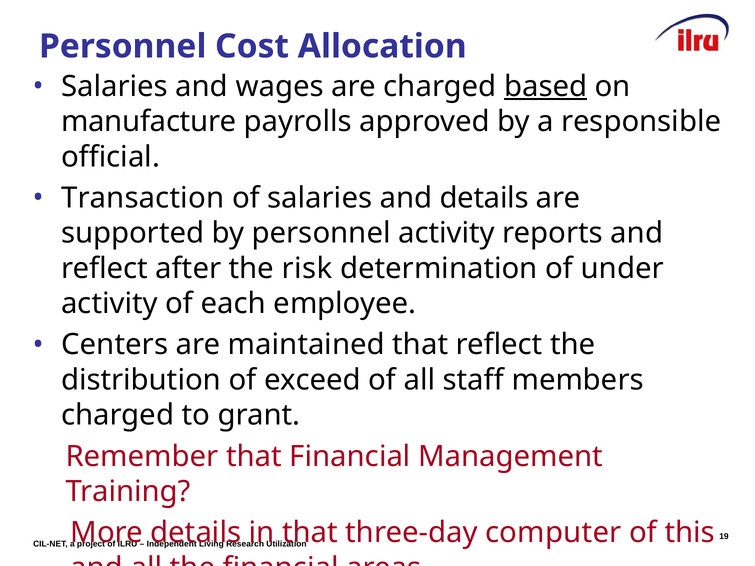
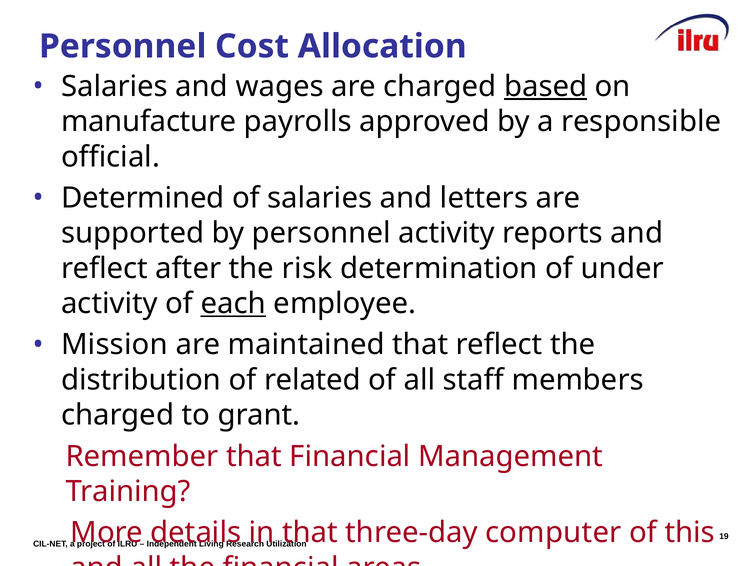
Transaction: Transaction -> Determined
and details: details -> letters
each underline: none -> present
Centers: Centers -> Mission
exceed: exceed -> related
